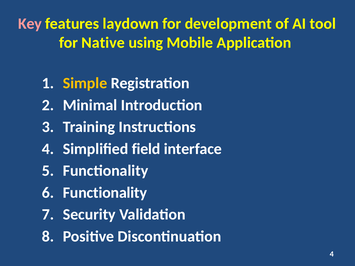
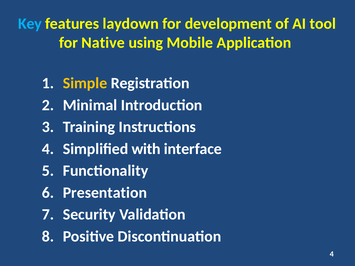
Key colour: pink -> light blue
field: field -> with
Functionality at (105, 193): Functionality -> Presentation
